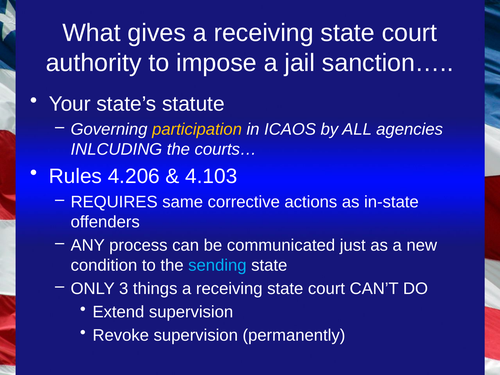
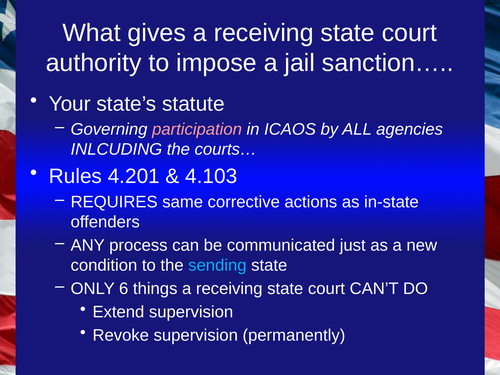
participation colour: yellow -> pink
4.206: 4.206 -> 4.201
3: 3 -> 6
